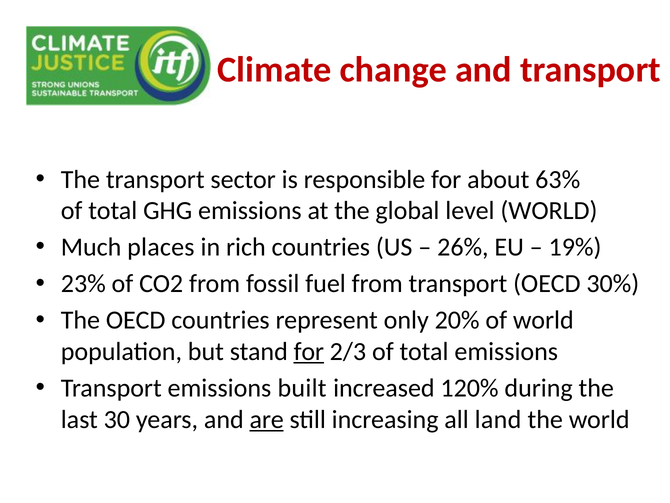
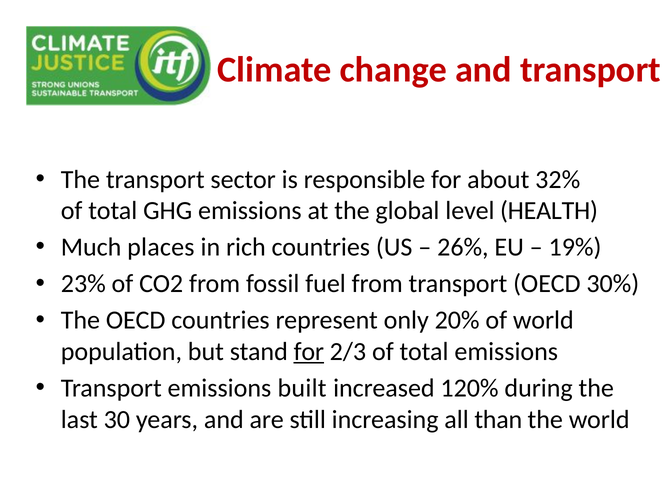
63%: 63% -> 32%
level WORLD: WORLD -> HEALTH
are underline: present -> none
land: land -> than
